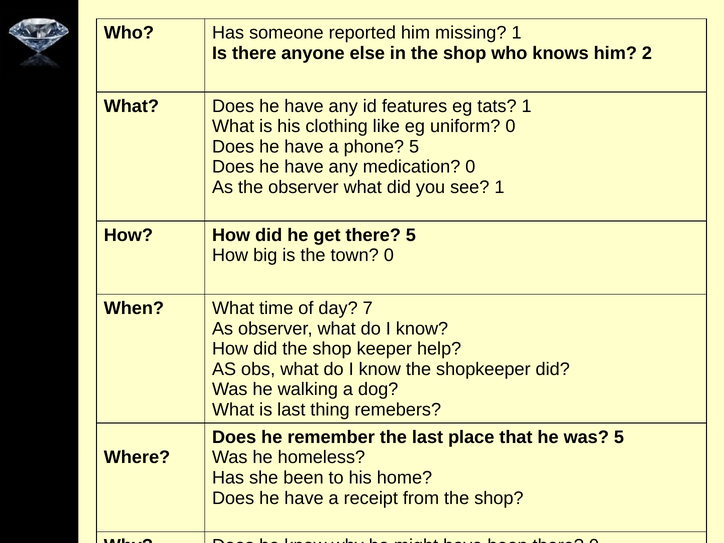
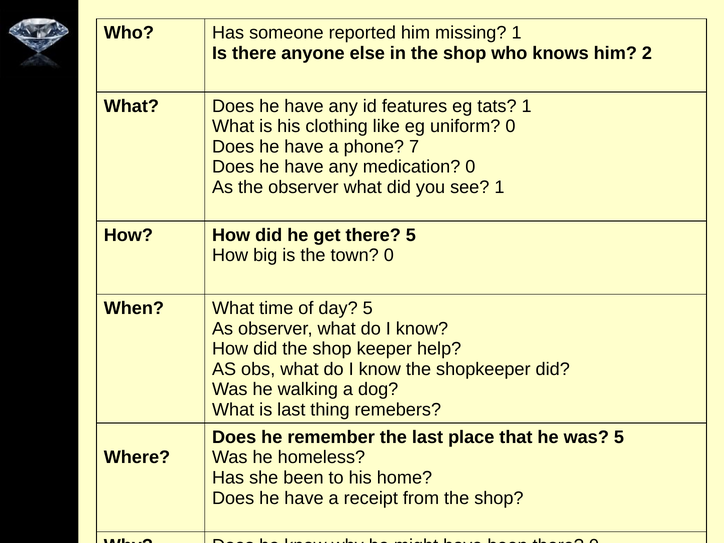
phone 5: 5 -> 7
day 7: 7 -> 5
